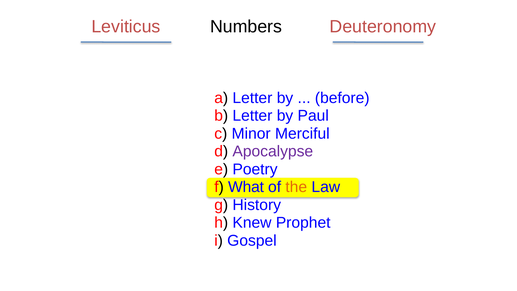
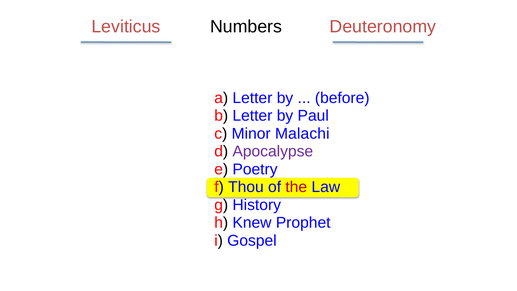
Merciful: Merciful -> Malachi
What: What -> Thou
the colour: orange -> red
